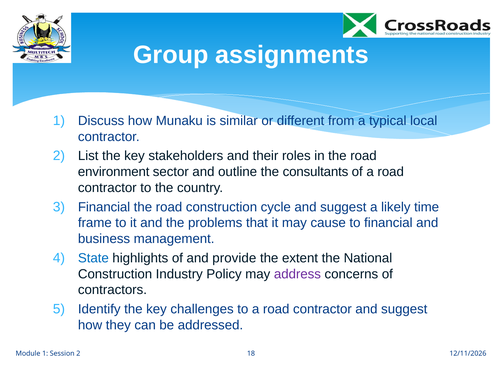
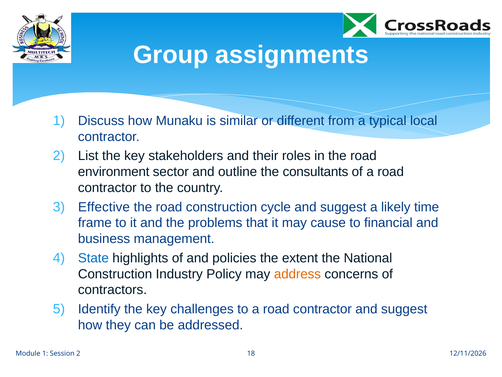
Financial at (104, 207): Financial -> Effective
provide: provide -> policies
address colour: purple -> orange
